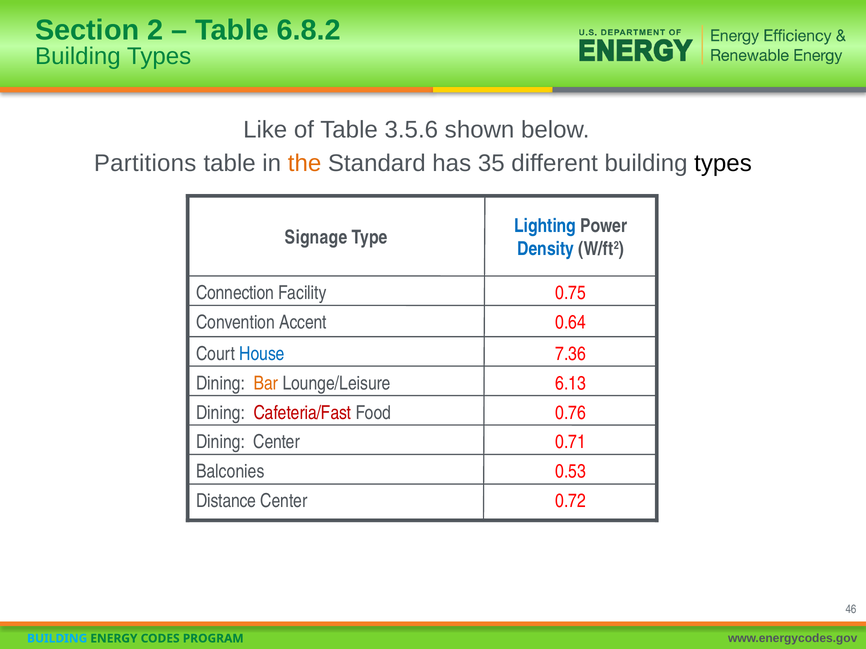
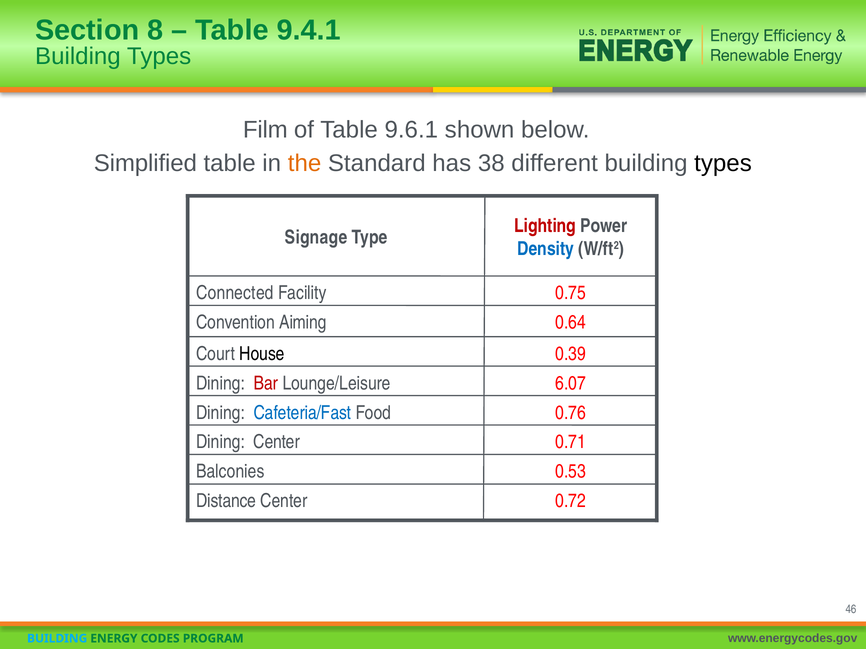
2: 2 -> 8
6.8.2: 6.8.2 -> 9.4.1
Like: Like -> Film
3.5.6: 3.5.6 -> 9.6.1
Partitions: Partitions -> Simplified
35: 35 -> 38
Lighting colour: blue -> red
Connection: Connection -> Connected
Accent: Accent -> Aiming
House colour: blue -> black
7.36: 7.36 -> 0.39
Bar colour: orange -> red
6.13: 6.13 -> 6.07
Cafeteria/Fast colour: red -> blue
